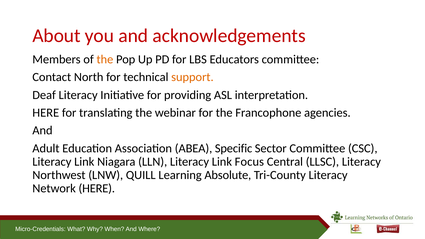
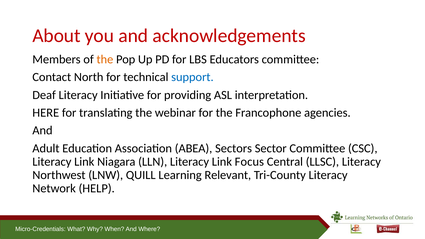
support colour: orange -> blue
Specific: Specific -> Sectors
Absolute: Absolute -> Relevant
Network HERE: HERE -> HELP
